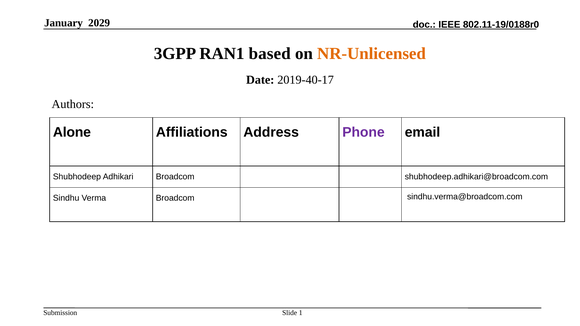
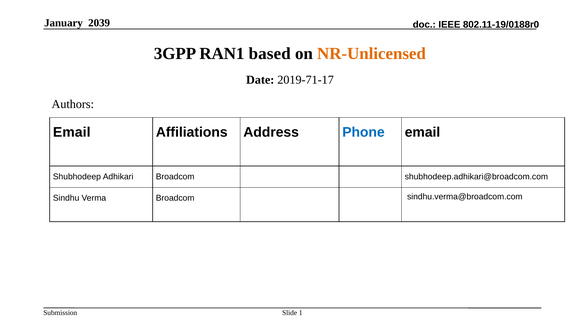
2029: 2029 -> 2039
2019-40-17: 2019-40-17 -> 2019-71-17
Alone at (72, 132): Alone -> Email
Phone colour: purple -> blue
